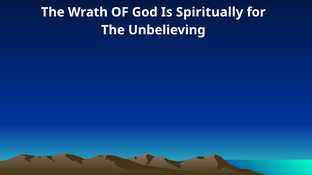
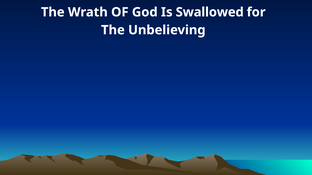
Spiritually: Spiritually -> Swallowed
